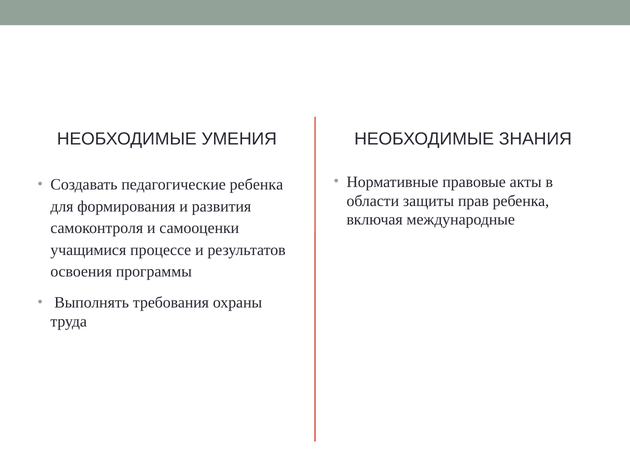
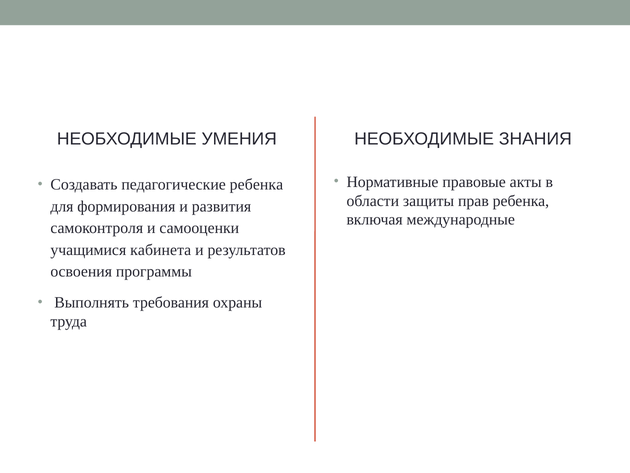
процессе: процессе -> кабинета
